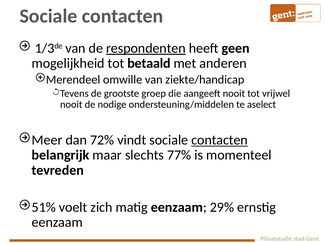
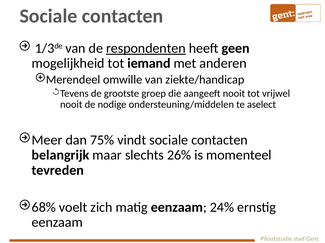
betaald: betaald -> iemand
72%: 72% -> 75%
contacten at (220, 140) underline: present -> none
77%: 77% -> 26%
51%: 51% -> 68%
29%: 29% -> 24%
